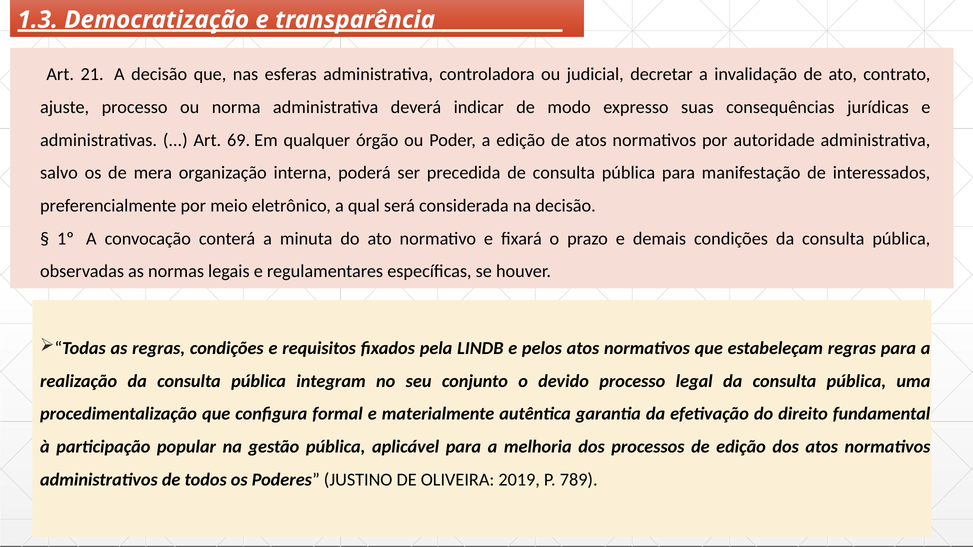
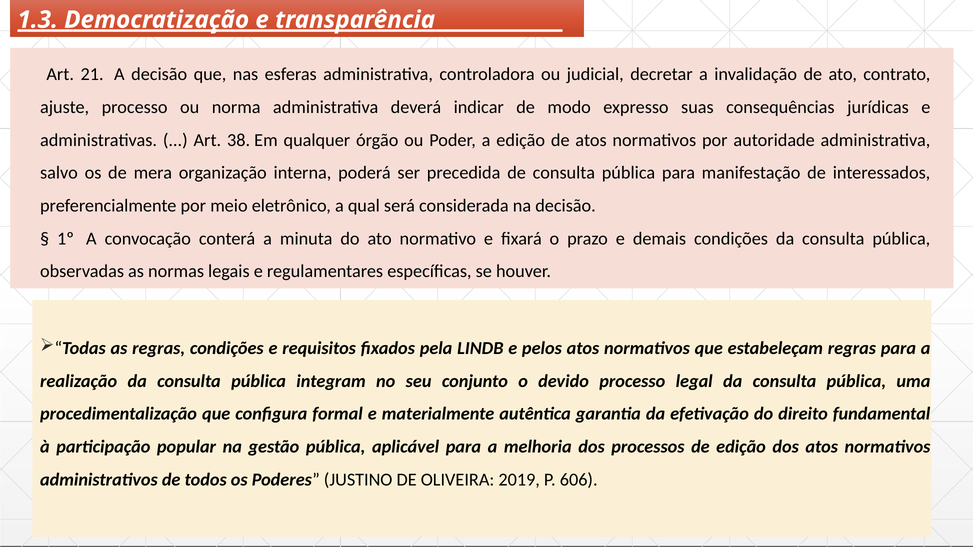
69: 69 -> 38
789: 789 -> 606
